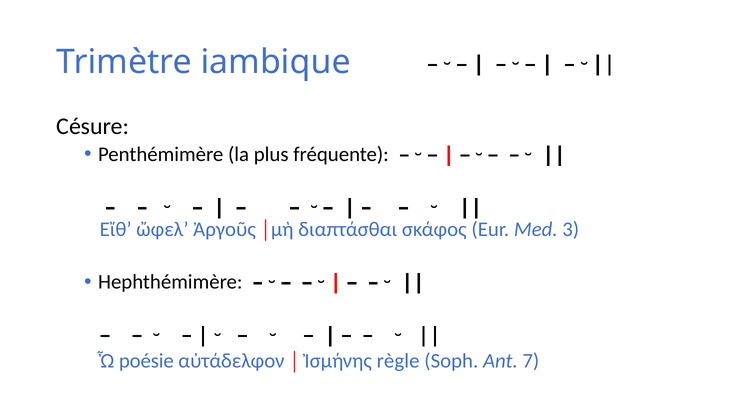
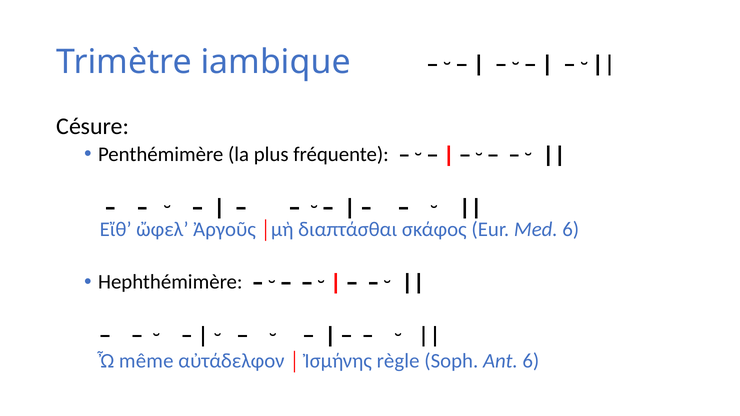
Med 3: 3 -> 6
poésie: poésie -> même
Ant 7: 7 -> 6
